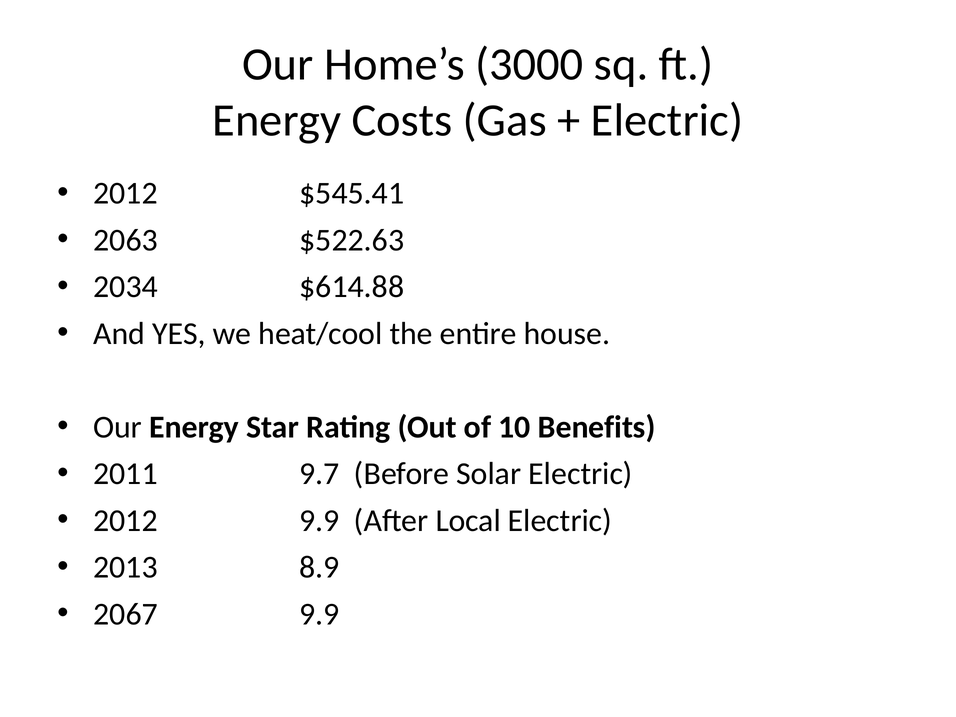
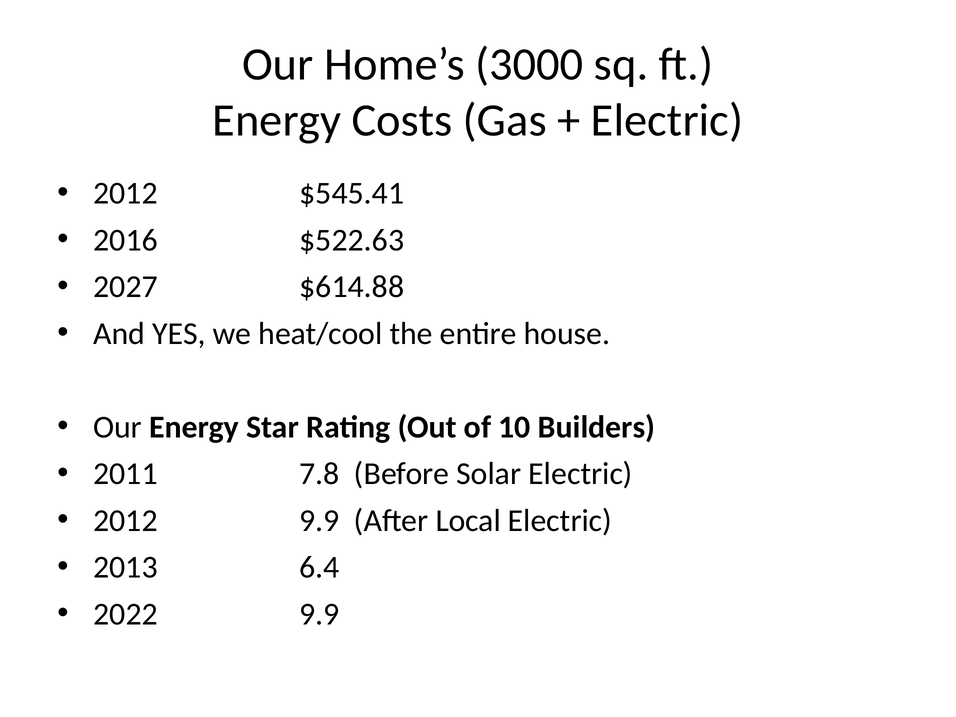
2063: 2063 -> 2016
2034: 2034 -> 2027
Benefits: Benefits -> Builders
9.7: 9.7 -> 7.8
8.9: 8.9 -> 6.4
2067: 2067 -> 2022
